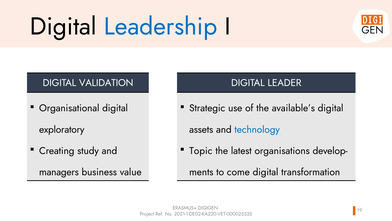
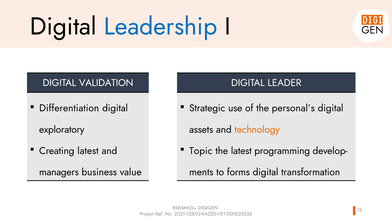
Organisational: Organisational -> Differentiation
available’s: available’s -> personal’s
technology colour: blue -> orange
Creating study: study -> latest
organisations: organisations -> programming
come: come -> forms
